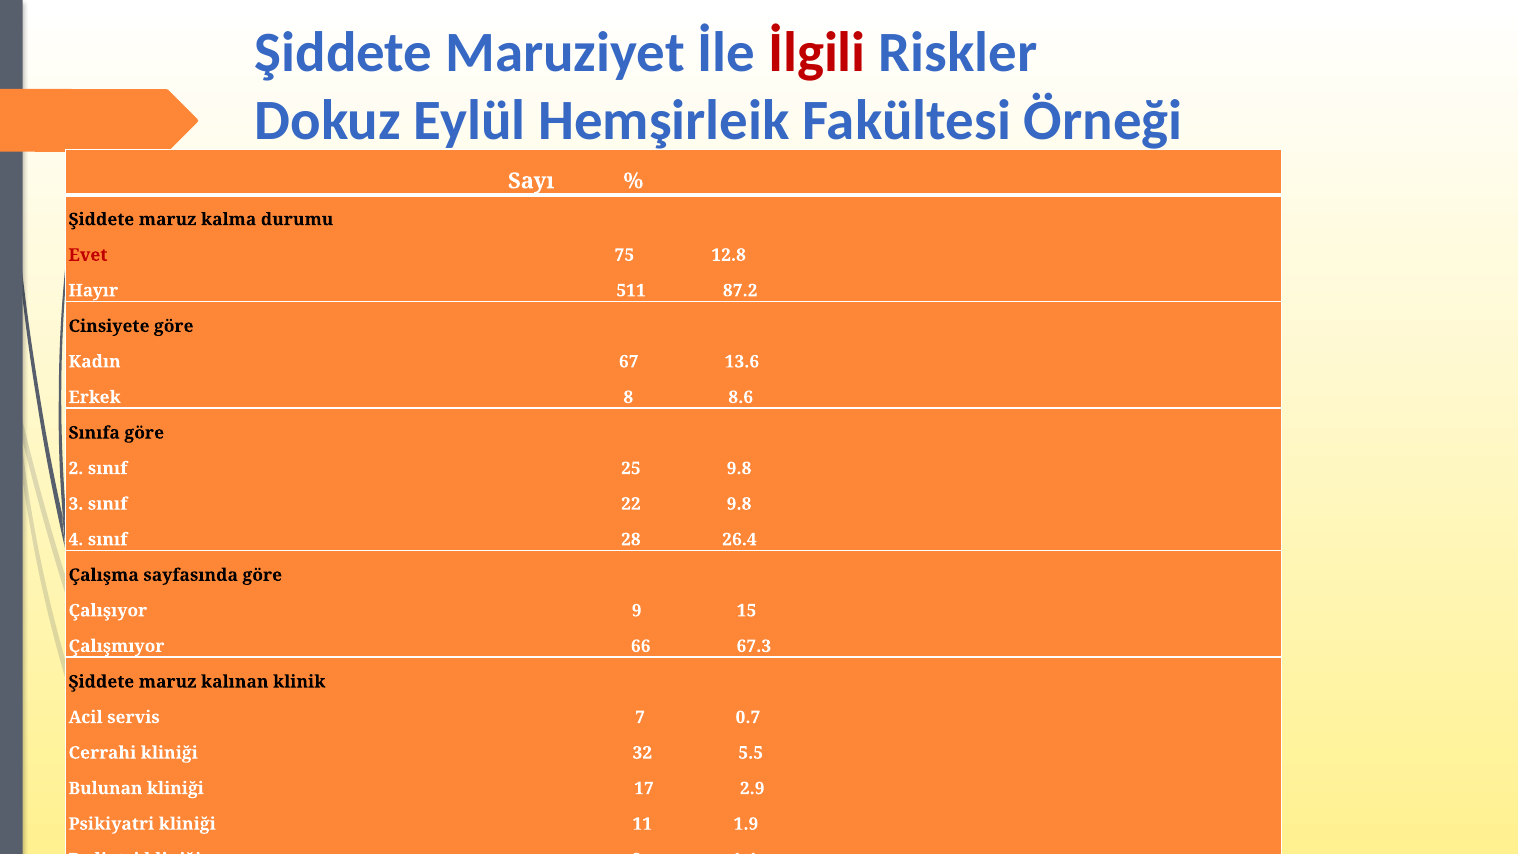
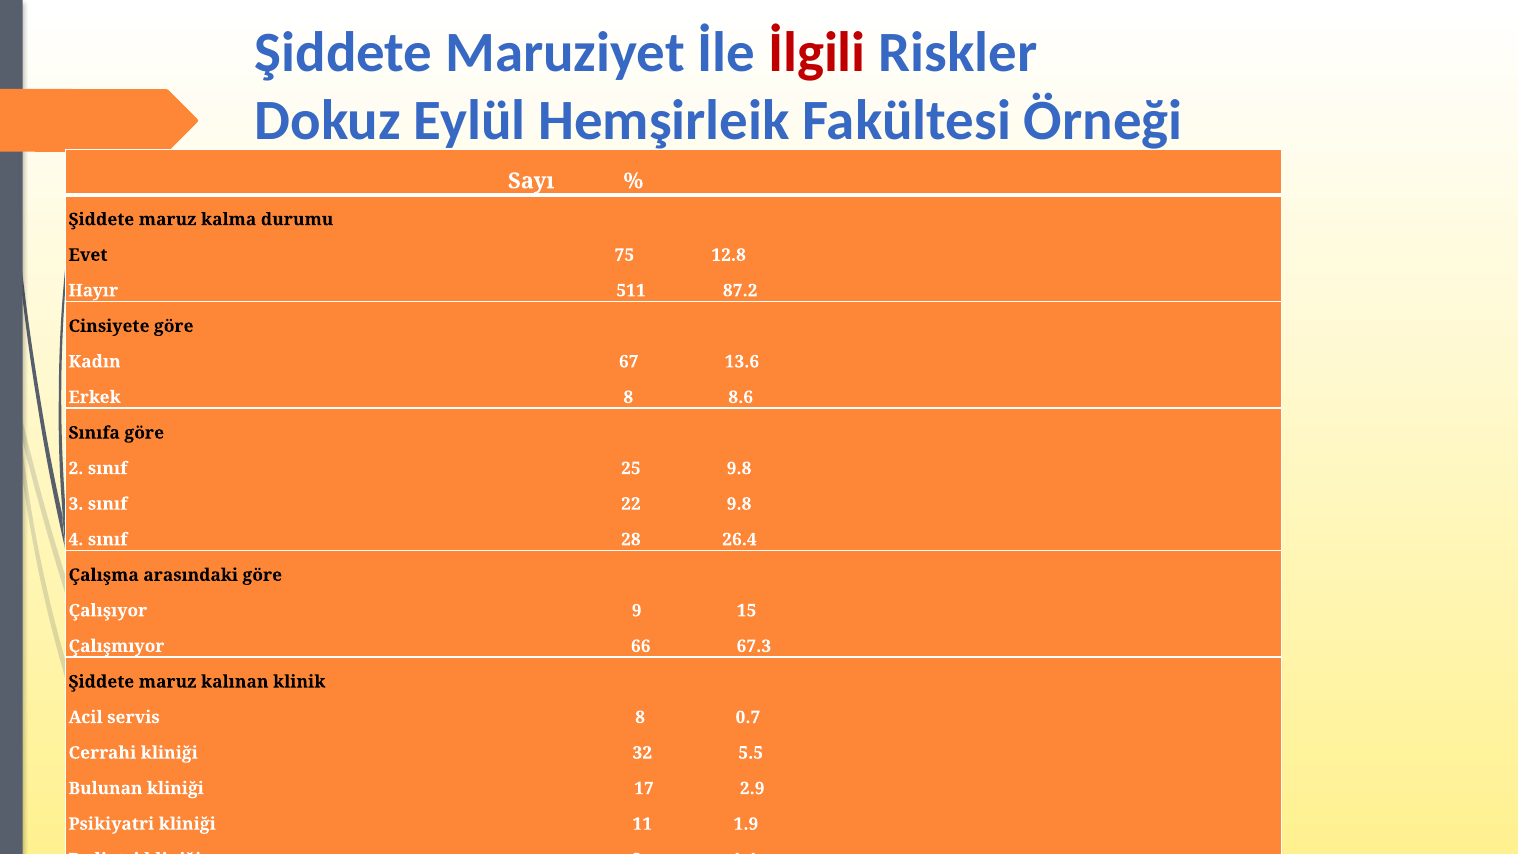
Evet colour: red -> black
sayfasında: sayfasında -> arasındaki
servis 7: 7 -> 8
